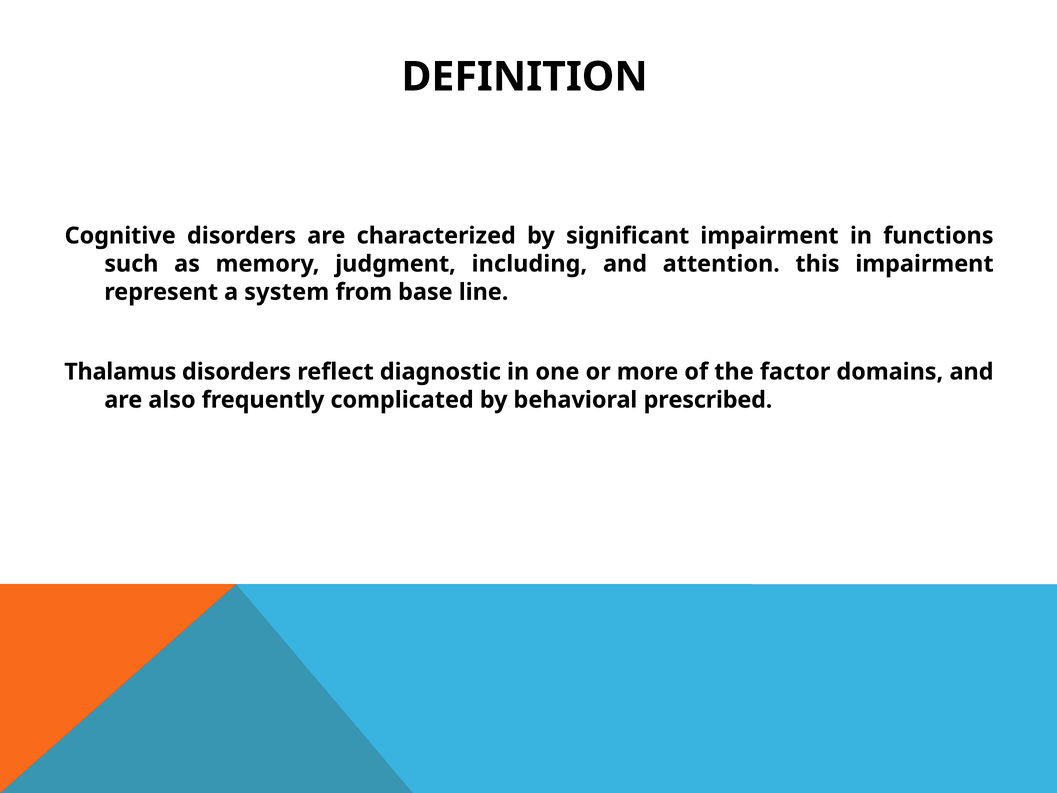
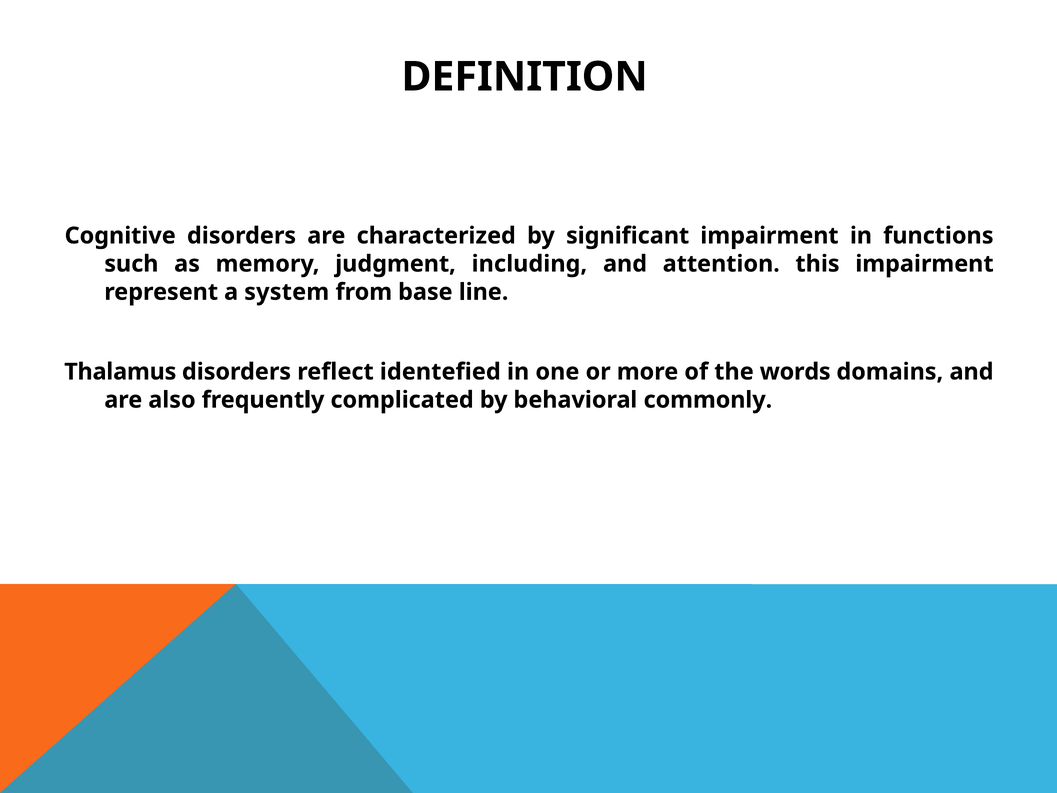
diagnostic: diagnostic -> identefied
factor: factor -> words
prescribed: prescribed -> commonly
